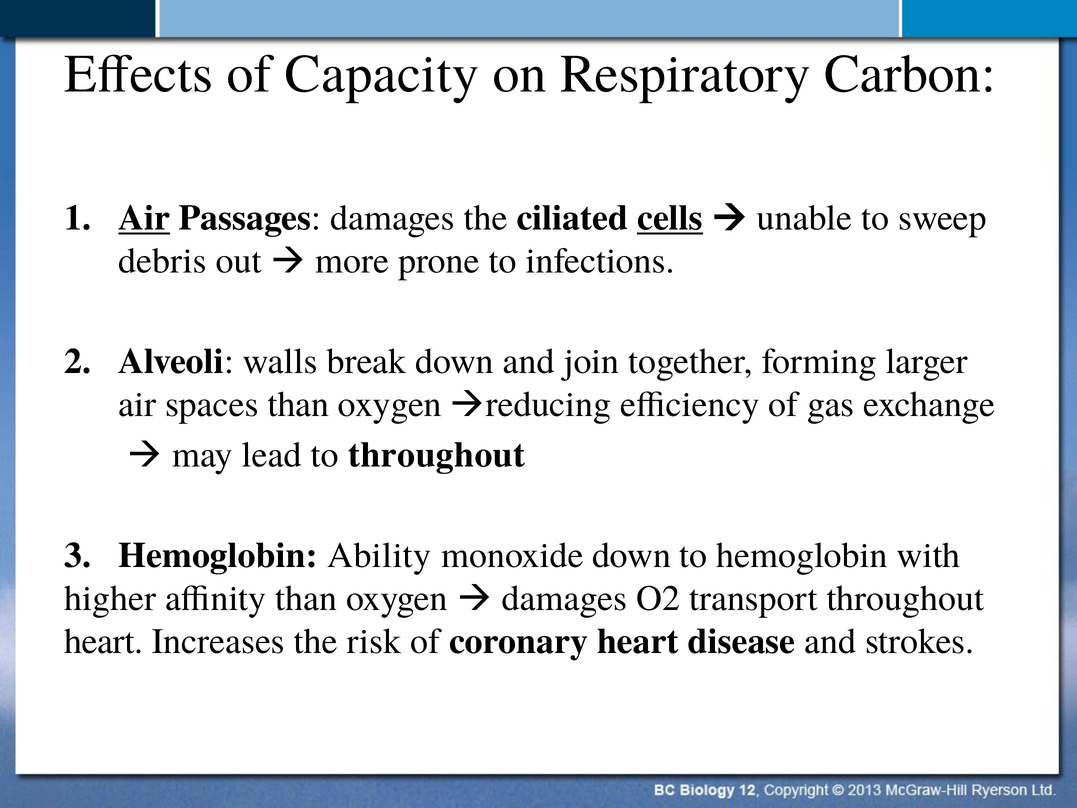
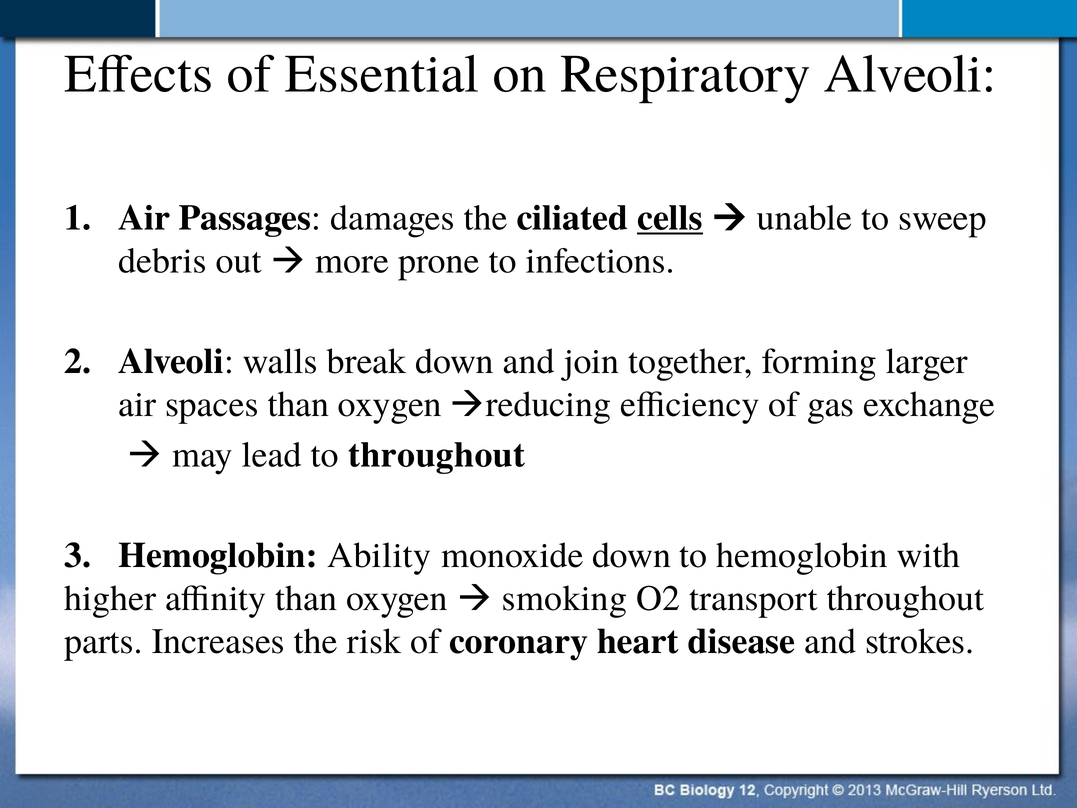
Capacity: Capacity -> Essential
Respiratory Carbon: Carbon -> Alveoli
Air at (144, 218) underline: present -> none
damages at (565, 598): damages -> smoking
heart at (104, 641): heart -> parts
